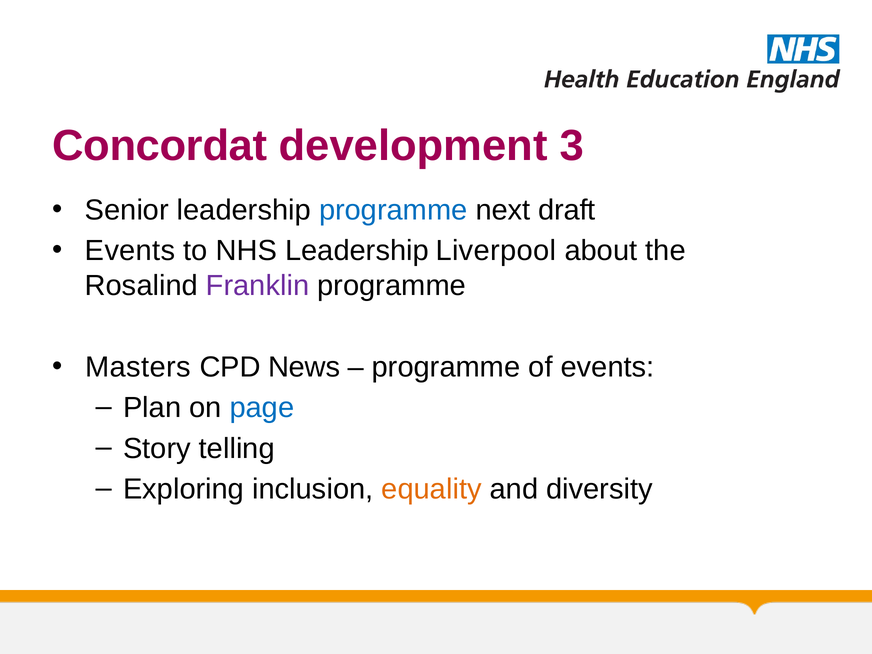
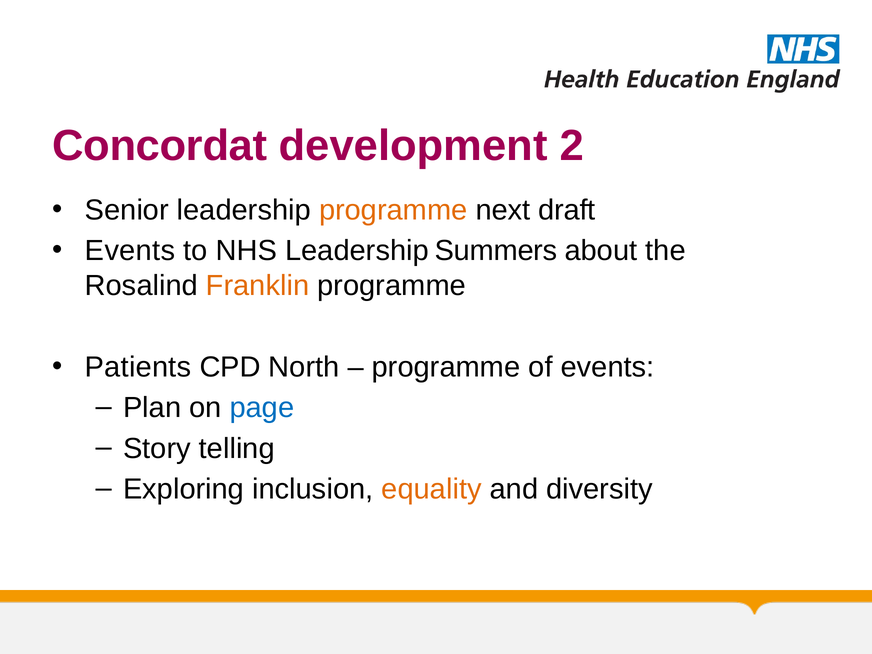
3: 3 -> 2
programme at (393, 210) colour: blue -> orange
Liverpool: Liverpool -> Summers
Franklin colour: purple -> orange
Masters: Masters -> Patients
News: News -> North
